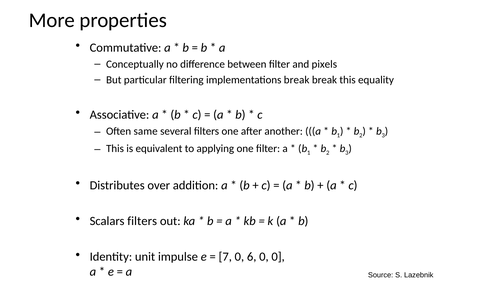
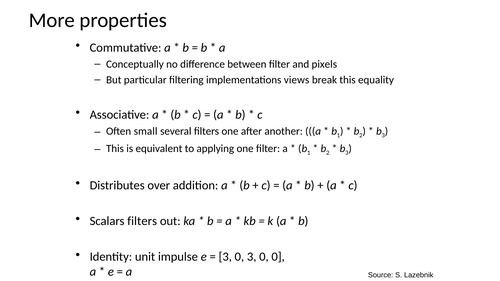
implementations break: break -> views
same: same -> small
7 at (225, 257): 7 -> 3
0 6: 6 -> 3
